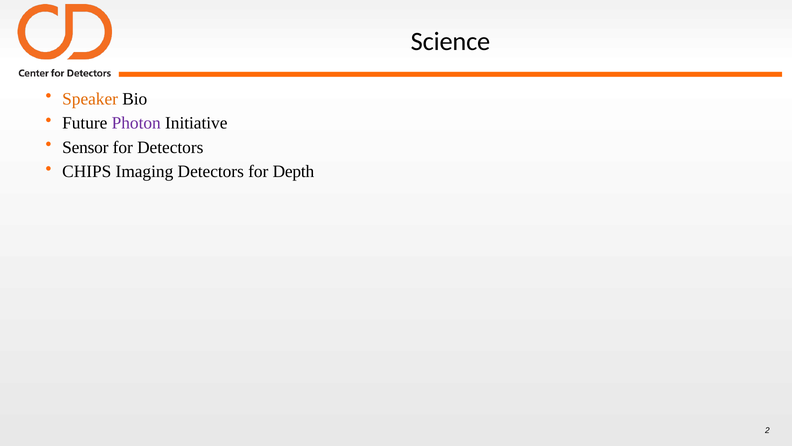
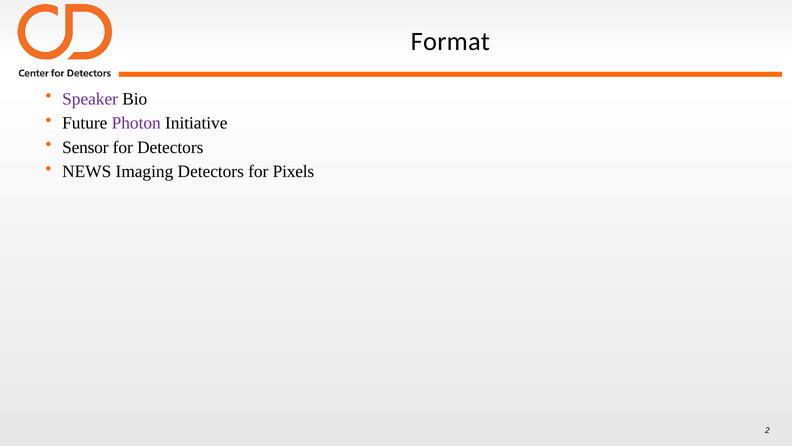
Science: Science -> Format
Speaker colour: orange -> purple
CHIPS: CHIPS -> NEWS
Depth: Depth -> Pixels
